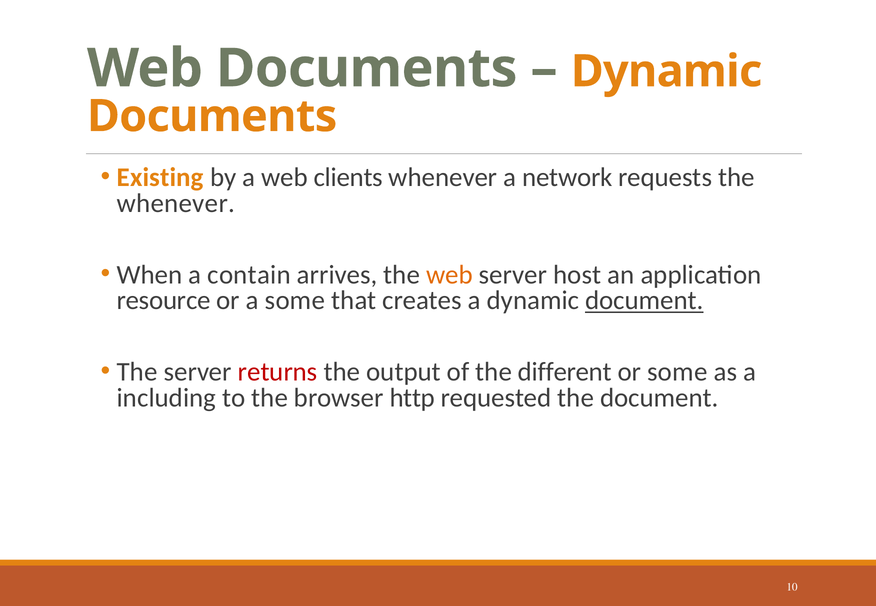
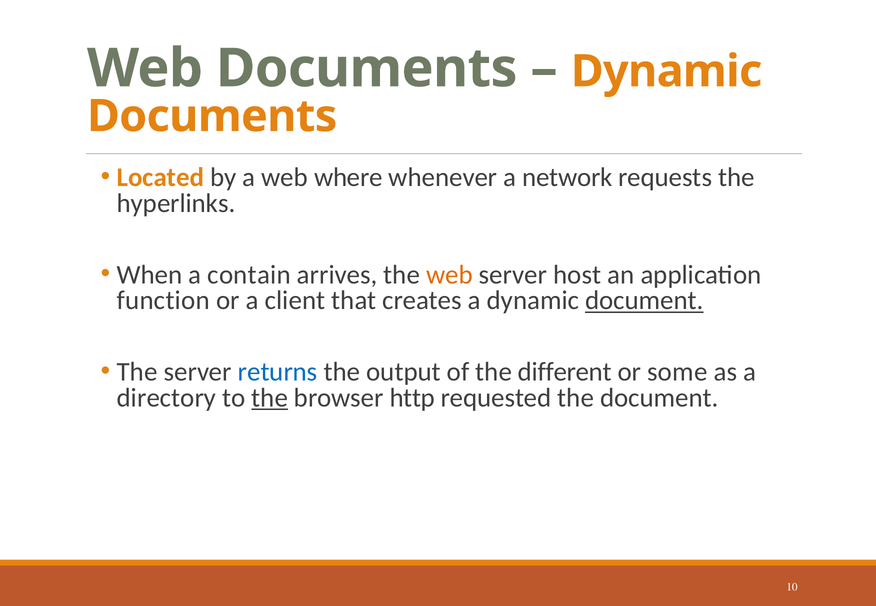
Existing: Existing -> Located
clients: clients -> where
whenever at (176, 203): whenever -> hyperlinks
resource: resource -> function
a some: some -> client
returns colour: red -> blue
including: including -> directory
the at (270, 398) underline: none -> present
